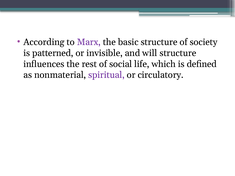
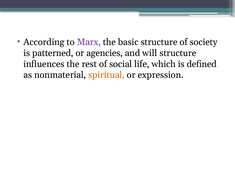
invisible: invisible -> agencies
spiritual colour: purple -> orange
circulatory: circulatory -> expression
